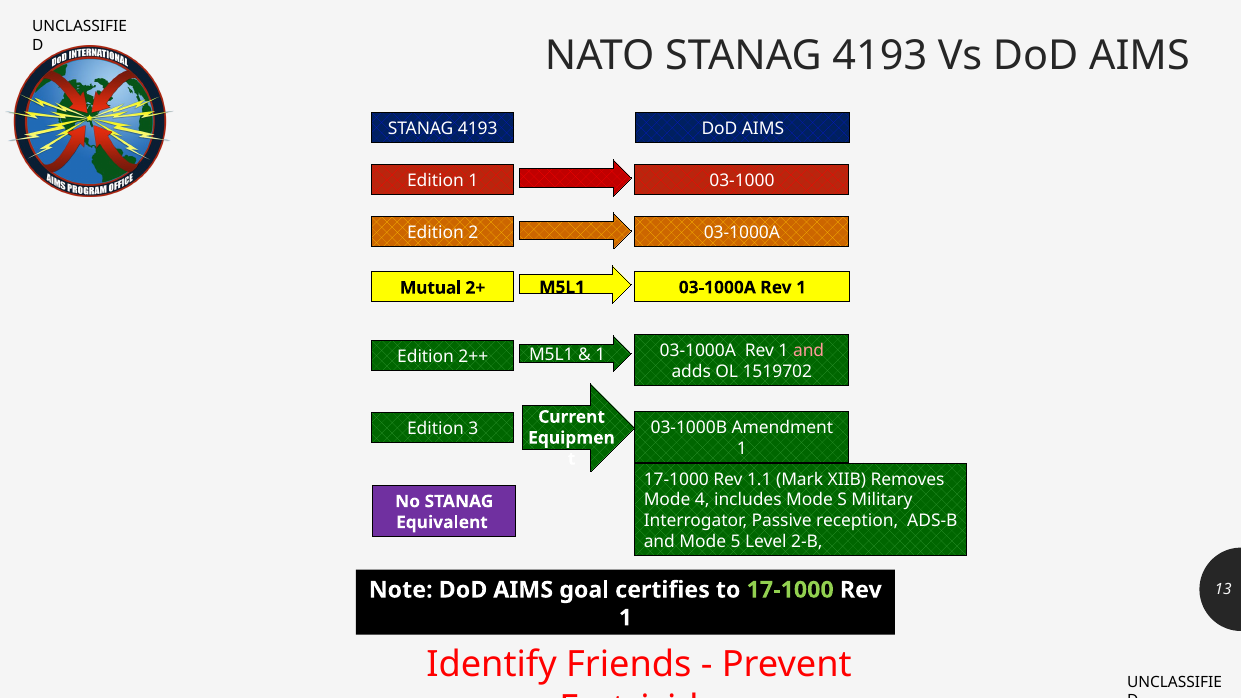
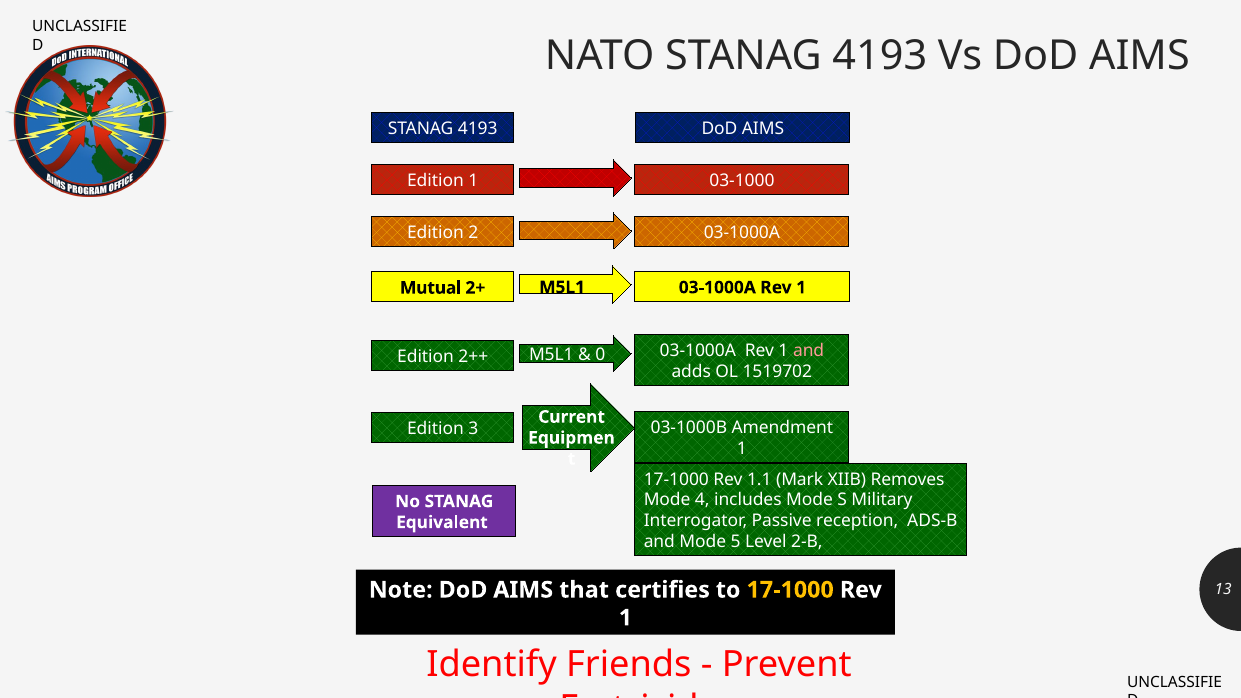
1 at (600, 355): 1 -> 0
goal: goal -> that
17-1000 at (790, 590) colour: light green -> yellow
